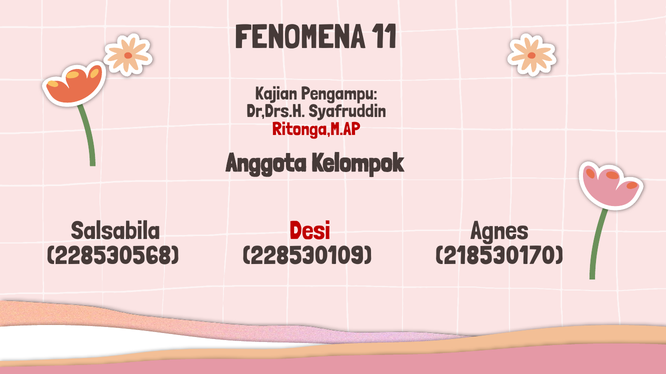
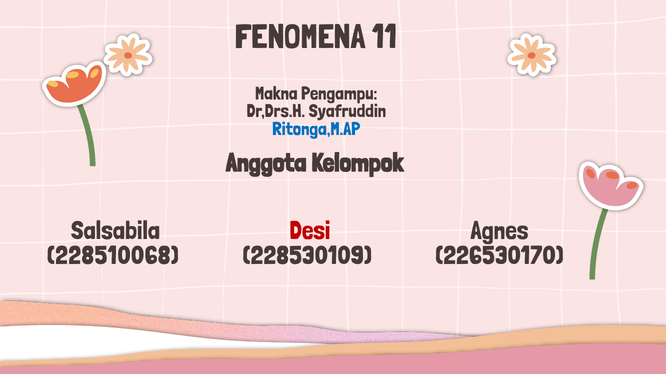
Kajian: Kajian -> Makna
Ritonga,M.AP colour: red -> blue
228530568: 228530568 -> 228510068
218530170: 218530170 -> 226530170
